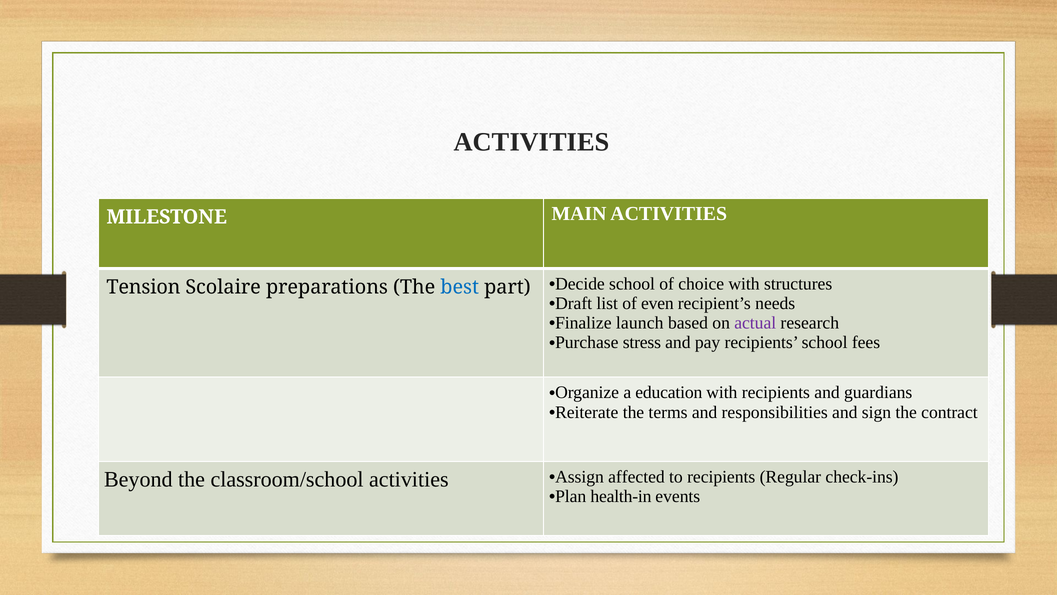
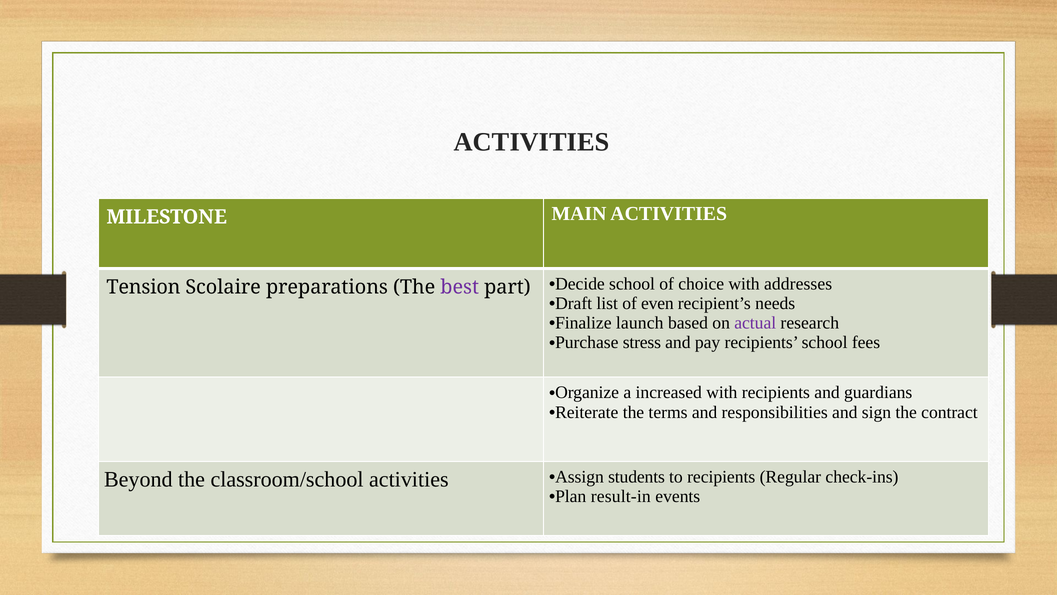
best colour: blue -> purple
structures: structures -> addresses
education: education -> increased
affected: affected -> students
health-in: health-in -> result-in
